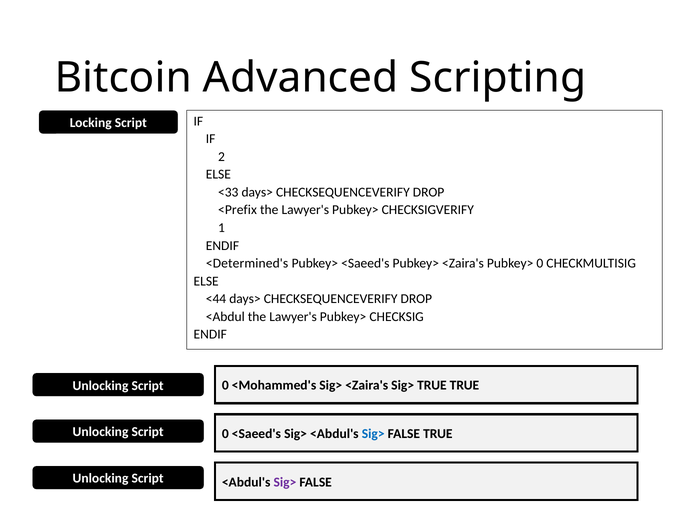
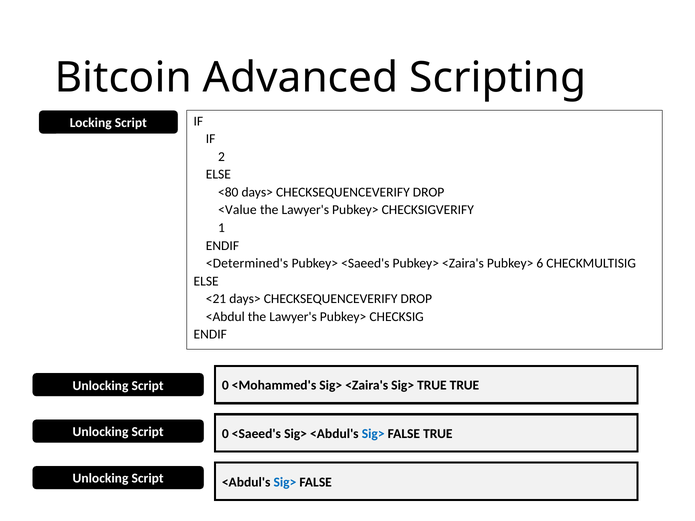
<33: <33 -> <80
<Prefix: <Prefix -> <Value
Pubkey> 0: 0 -> 6
<44: <44 -> <21
Sig> at (285, 482) colour: purple -> blue
